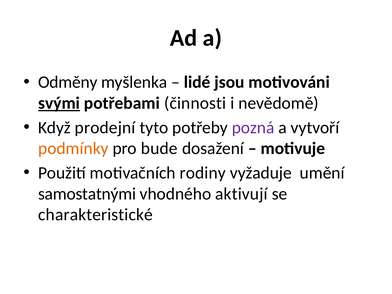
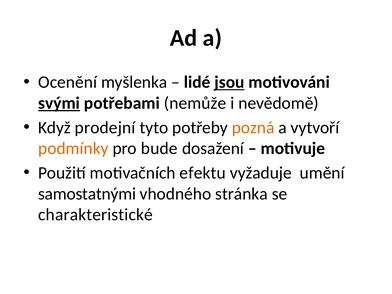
Odměny: Odměny -> Ocenění
jsou underline: none -> present
činnosti: činnosti -> nemůže
pozná colour: purple -> orange
rodiny: rodiny -> efektu
aktivují: aktivují -> stránka
